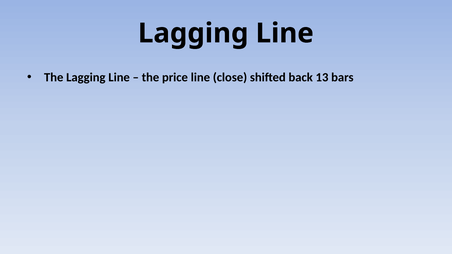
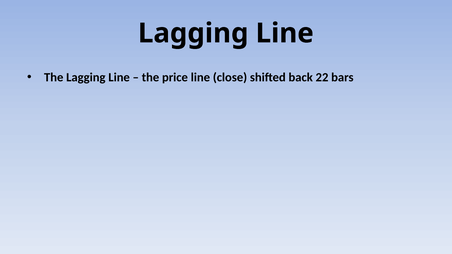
13: 13 -> 22
